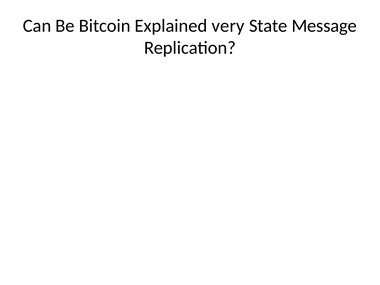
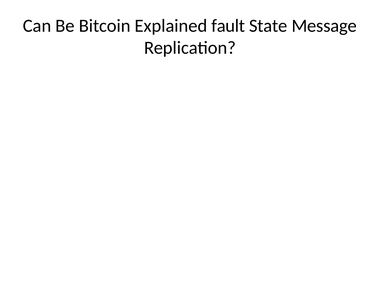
very: very -> fault
